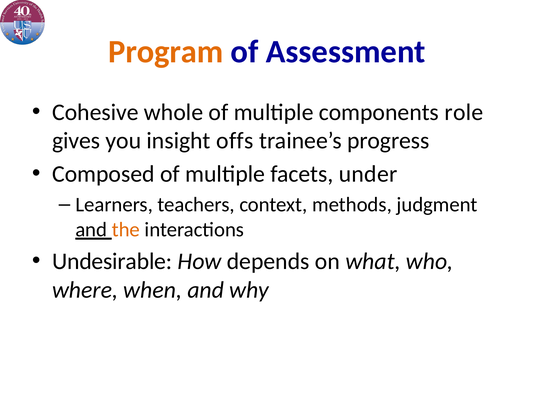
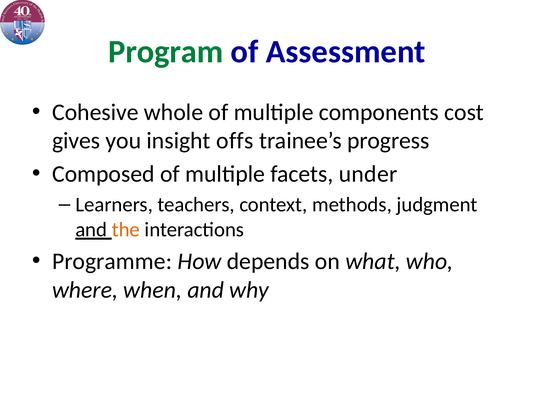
Program colour: orange -> green
role: role -> cost
Undesirable: Undesirable -> Programme
